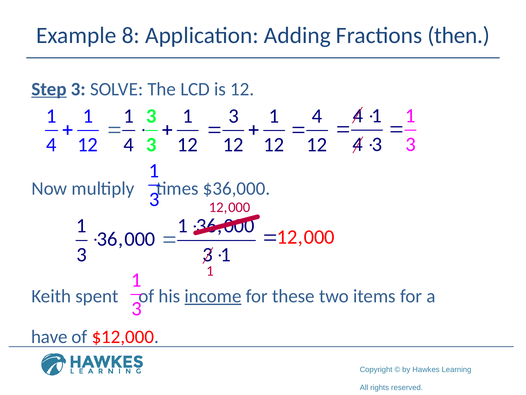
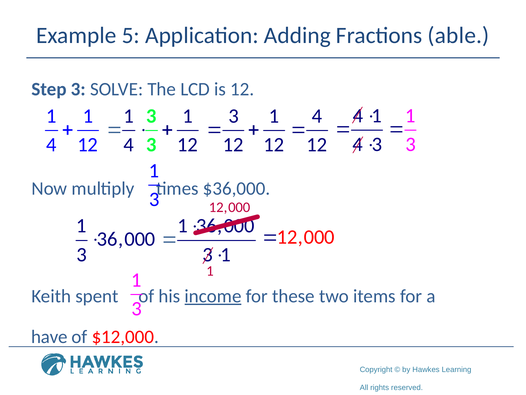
8: 8 -> 5
then: then -> able
Step underline: present -> none
